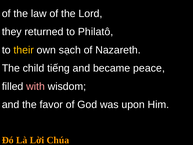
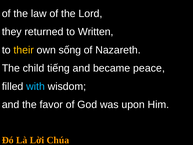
Philatô: Philatô -> Written
sạch: sạch -> sống
with colour: pink -> light blue
